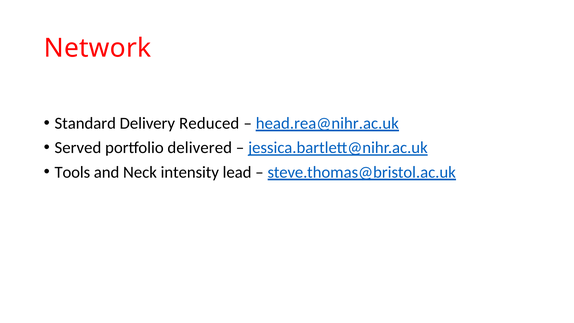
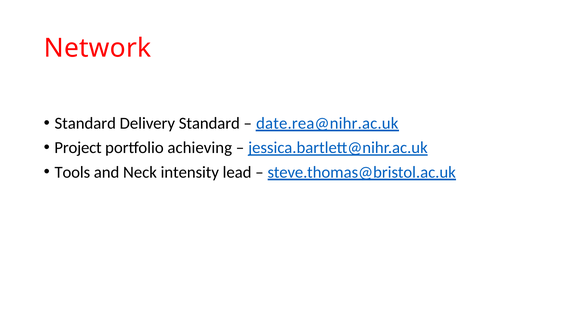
Delivery Reduced: Reduced -> Standard
head.rea@nihr.ac.uk: head.rea@nihr.ac.uk -> date.rea@nihr.ac.uk
Served: Served -> Project
delivered: delivered -> achieving
